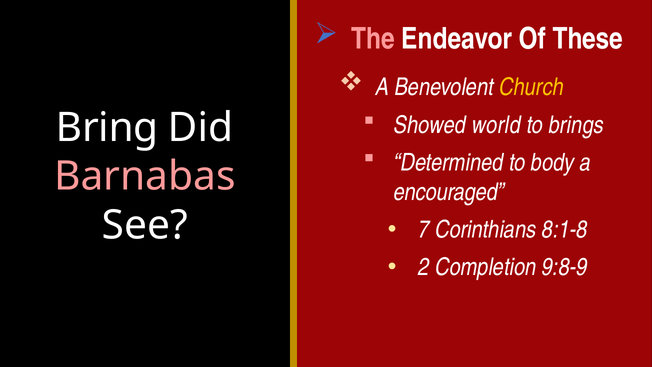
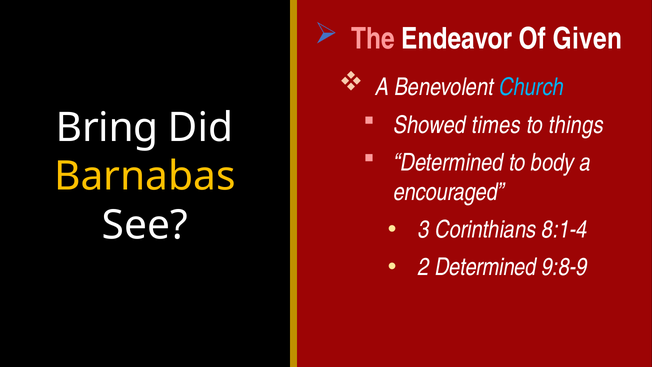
These: These -> Given
Church colour: yellow -> light blue
world: world -> times
brings: brings -> things
Barnabas colour: pink -> yellow
7: 7 -> 3
8:1-8: 8:1-8 -> 8:1-4
2 Completion: Completion -> Determined
